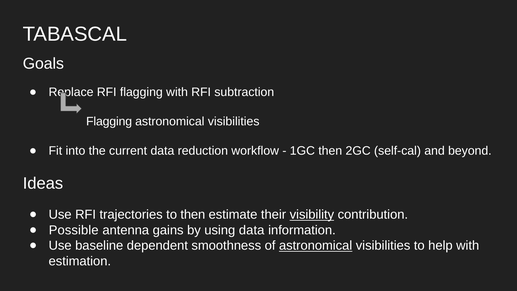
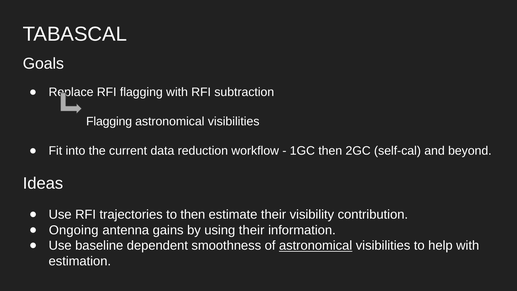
visibility underline: present -> none
Possible: Possible -> Ongoing
using data: data -> their
